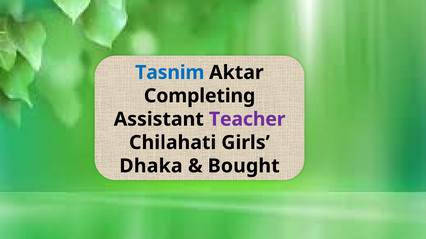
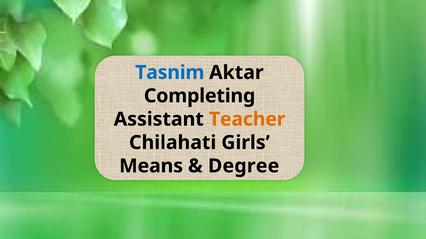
Teacher colour: purple -> orange
Dhaka: Dhaka -> Means
Bought: Bought -> Degree
